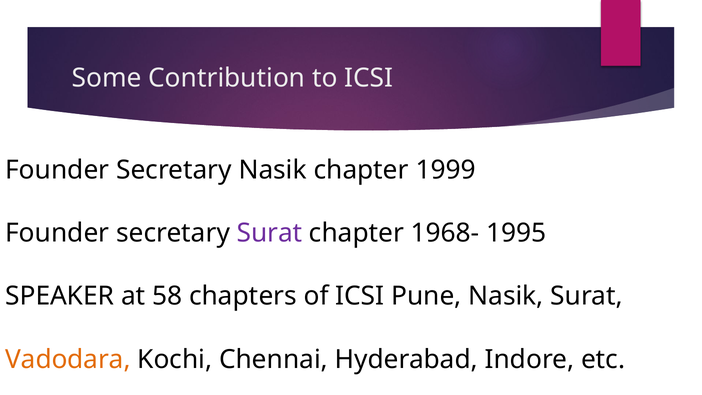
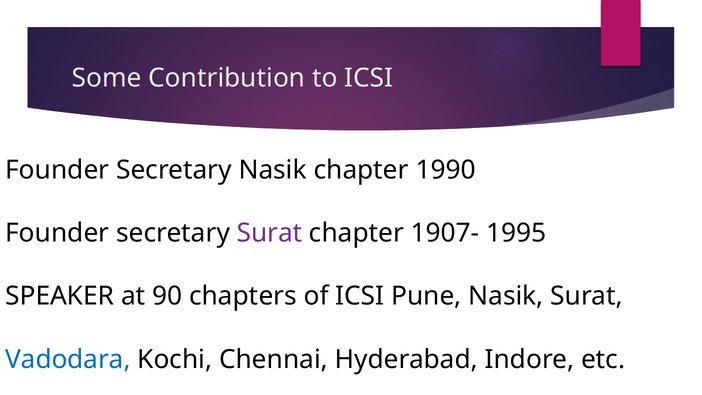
1999: 1999 -> 1990
1968-: 1968- -> 1907-
58: 58 -> 90
Vadodara colour: orange -> blue
